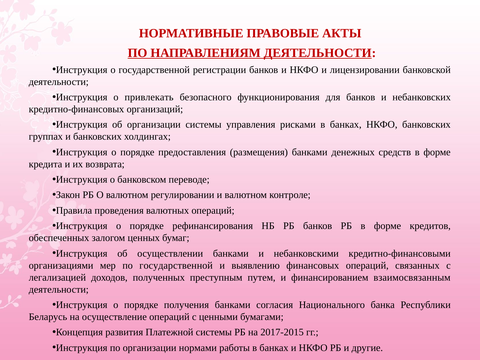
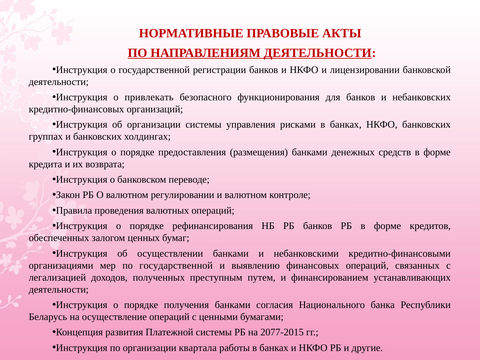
взаимосвязанным: взаимосвязанным -> устанавливающих
2017-2015: 2017-2015 -> 2077-2015
нормами: нормами -> квартала
